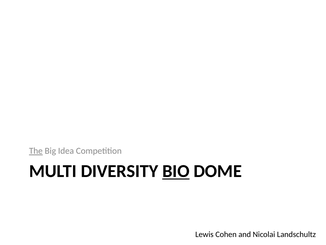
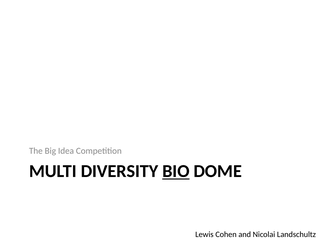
The underline: present -> none
